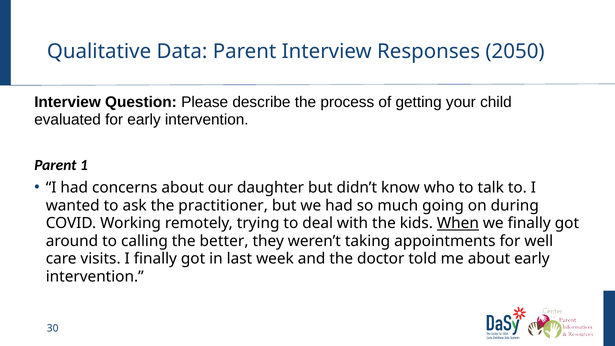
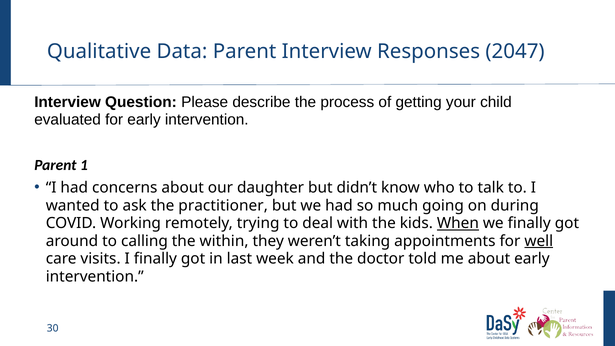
2050: 2050 -> 2047
better: better -> within
well underline: none -> present
